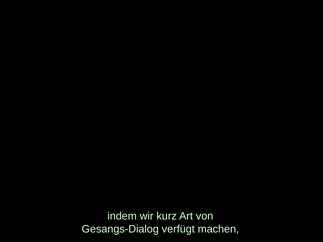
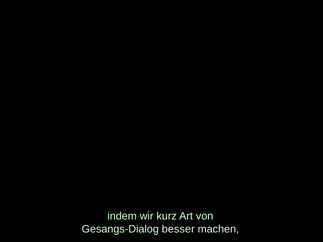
verfügt: verfügt -> besser
